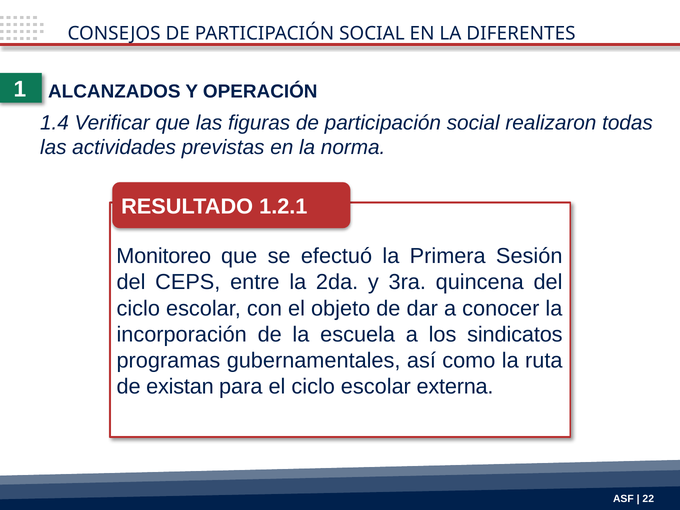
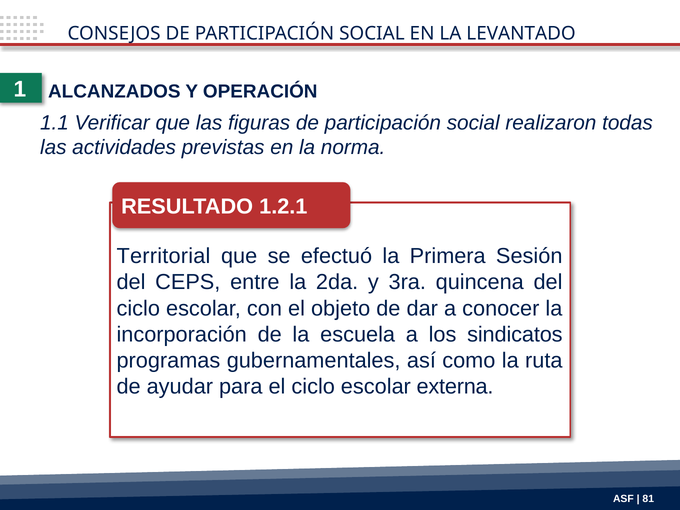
DIFERENTES: DIFERENTES -> LEVANTADO
1.4: 1.4 -> 1.1
Monitoreo: Monitoreo -> Territorial
existan: existan -> ayudar
22: 22 -> 81
